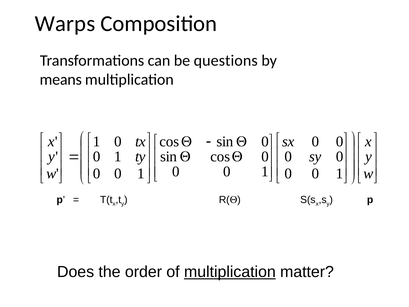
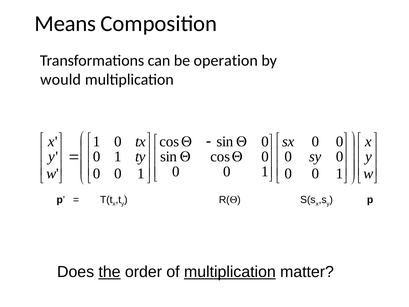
Warps: Warps -> Means
questions: questions -> operation
means: means -> would
the underline: none -> present
